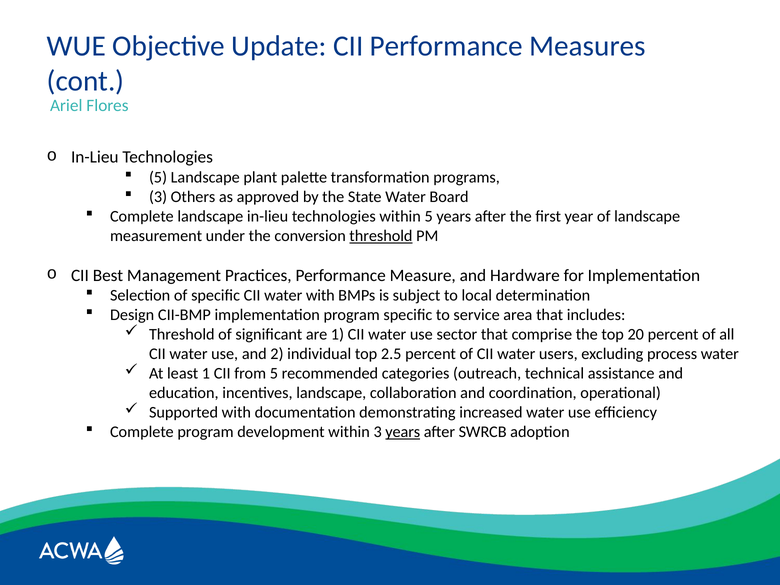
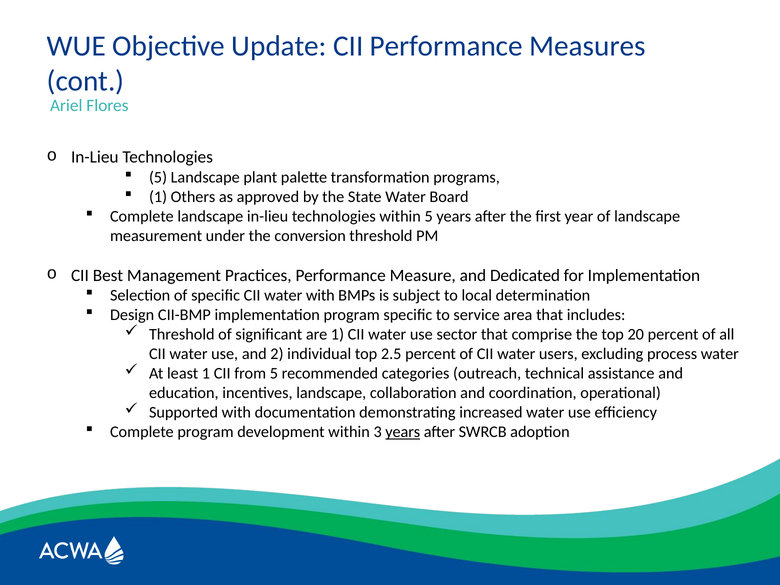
3 at (158, 197): 3 -> 1
threshold at (381, 236) underline: present -> none
Hardware: Hardware -> Dedicated
